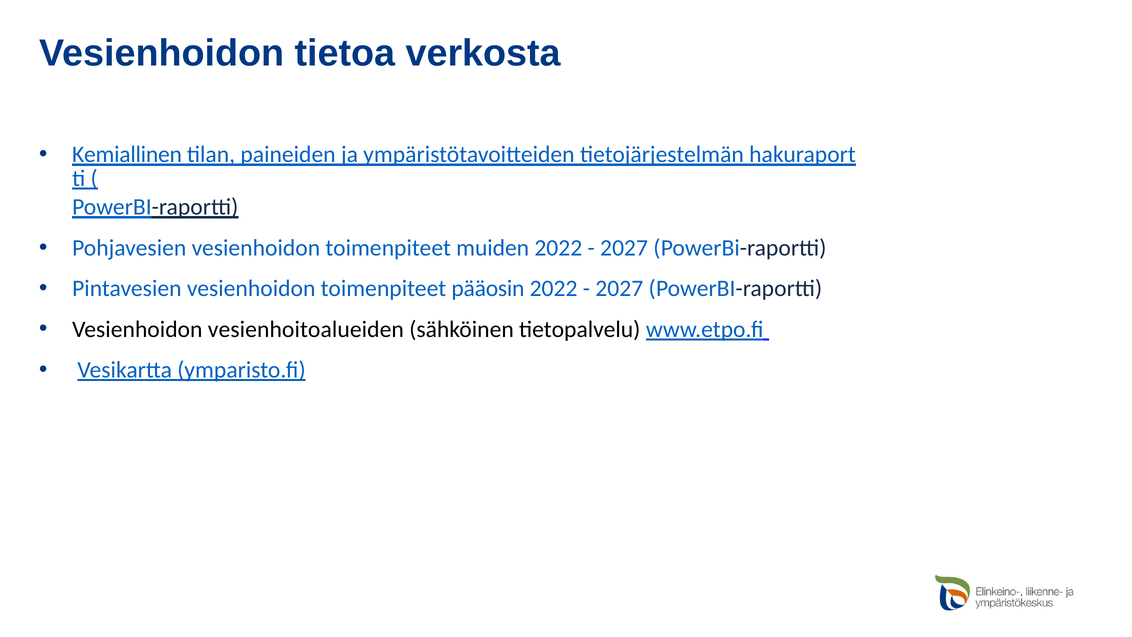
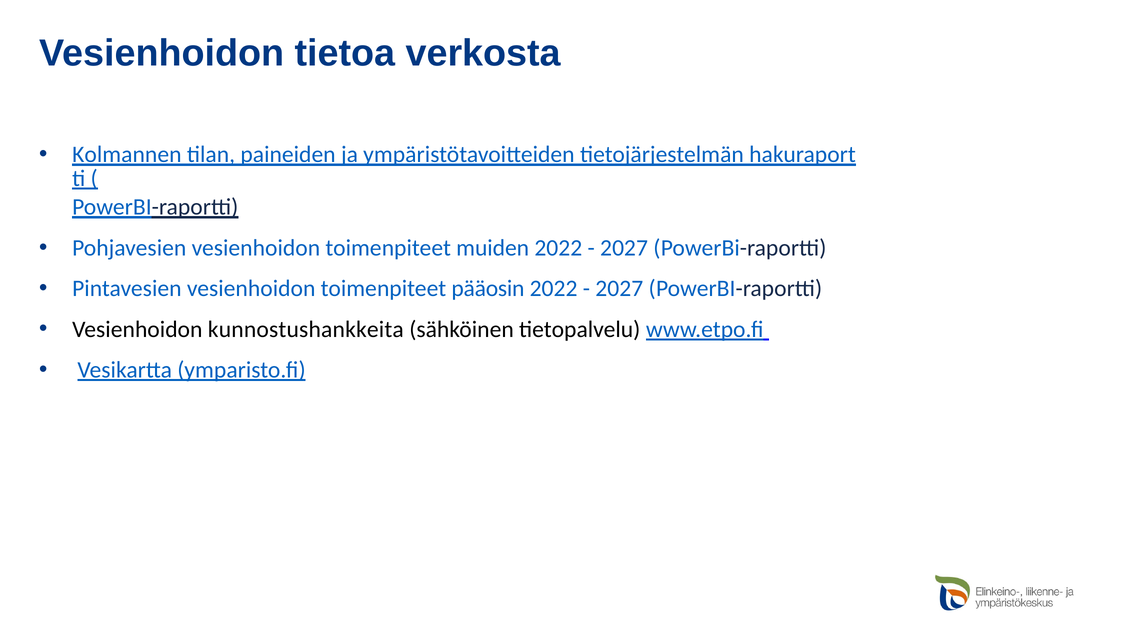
Kemiallinen: Kemiallinen -> Kolmannen
vesienhoitoalueiden: vesienhoitoalueiden -> kunnostushankkeita
